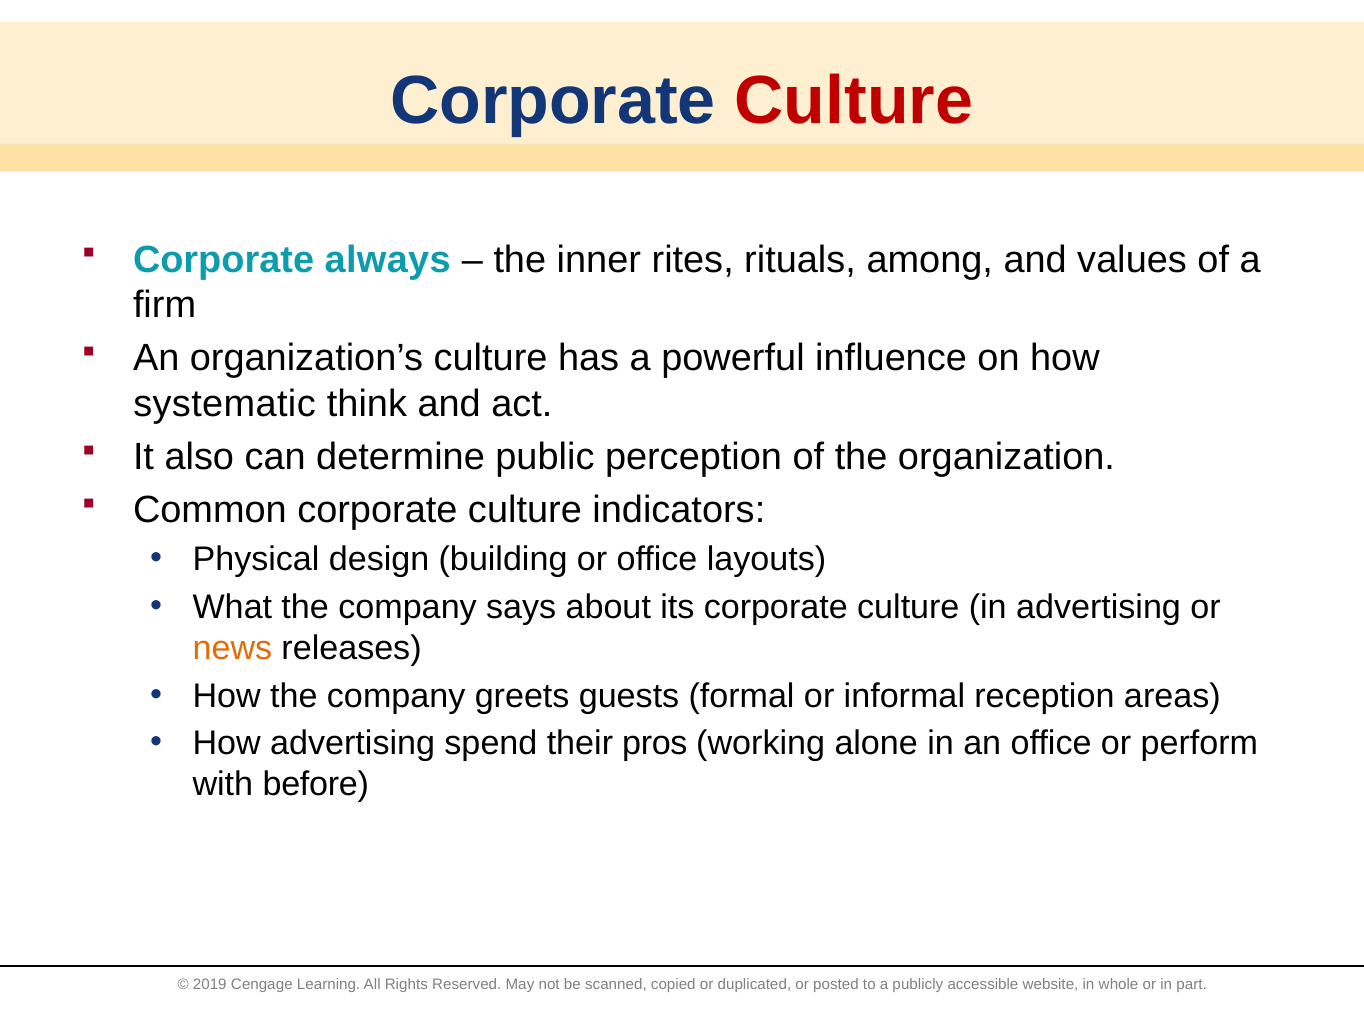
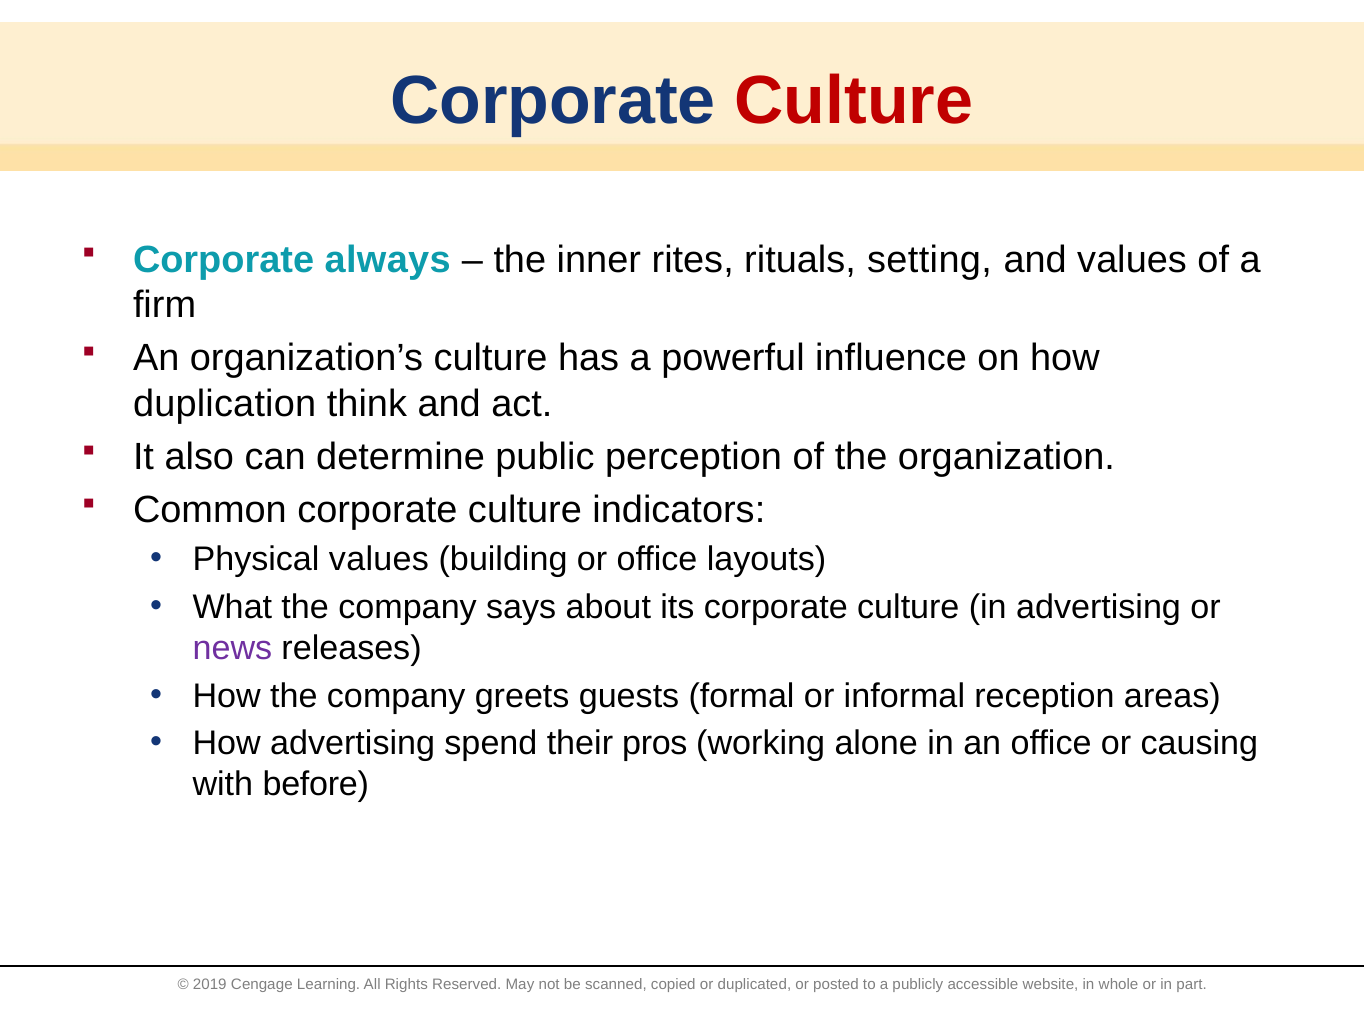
among: among -> setting
systematic: systematic -> duplication
Physical design: design -> values
news colour: orange -> purple
perform: perform -> causing
